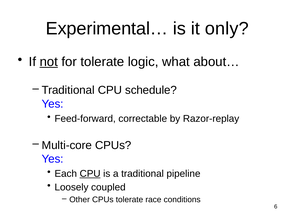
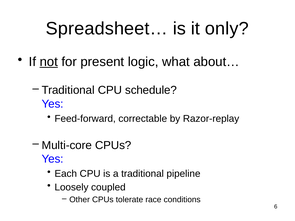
Experimental…: Experimental… -> Spreadsheet…
for tolerate: tolerate -> present
CPU at (90, 174) underline: present -> none
